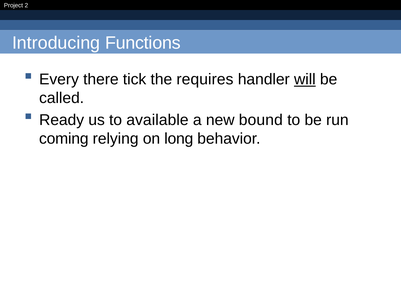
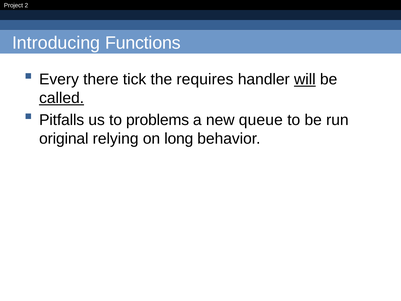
called underline: none -> present
Ready: Ready -> Pitfalls
available: available -> problems
bound: bound -> queue
coming: coming -> original
